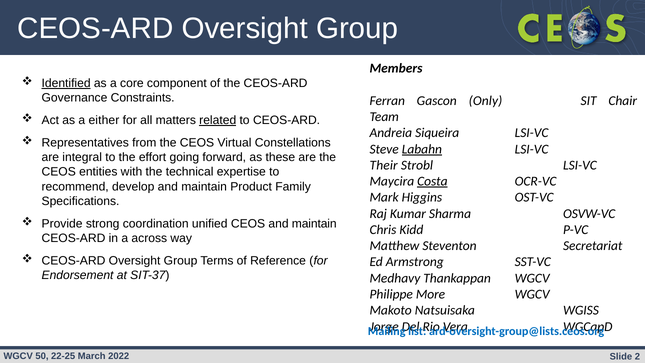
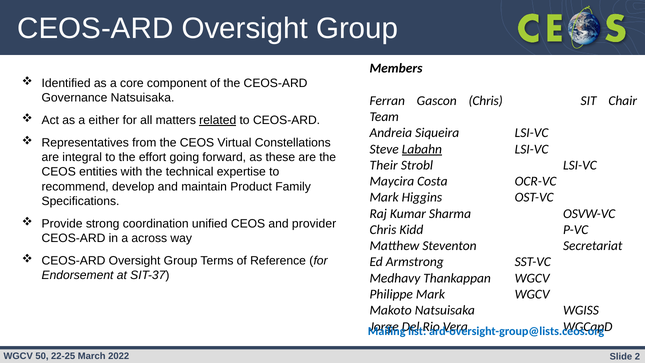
Identified underline: present -> none
Governance Constraints: Constraints -> Natsuisaka
Gascon Only: Only -> Chris
Costa underline: present -> none
CEOS and maintain: maintain -> provider
Philippe More: More -> Mark
